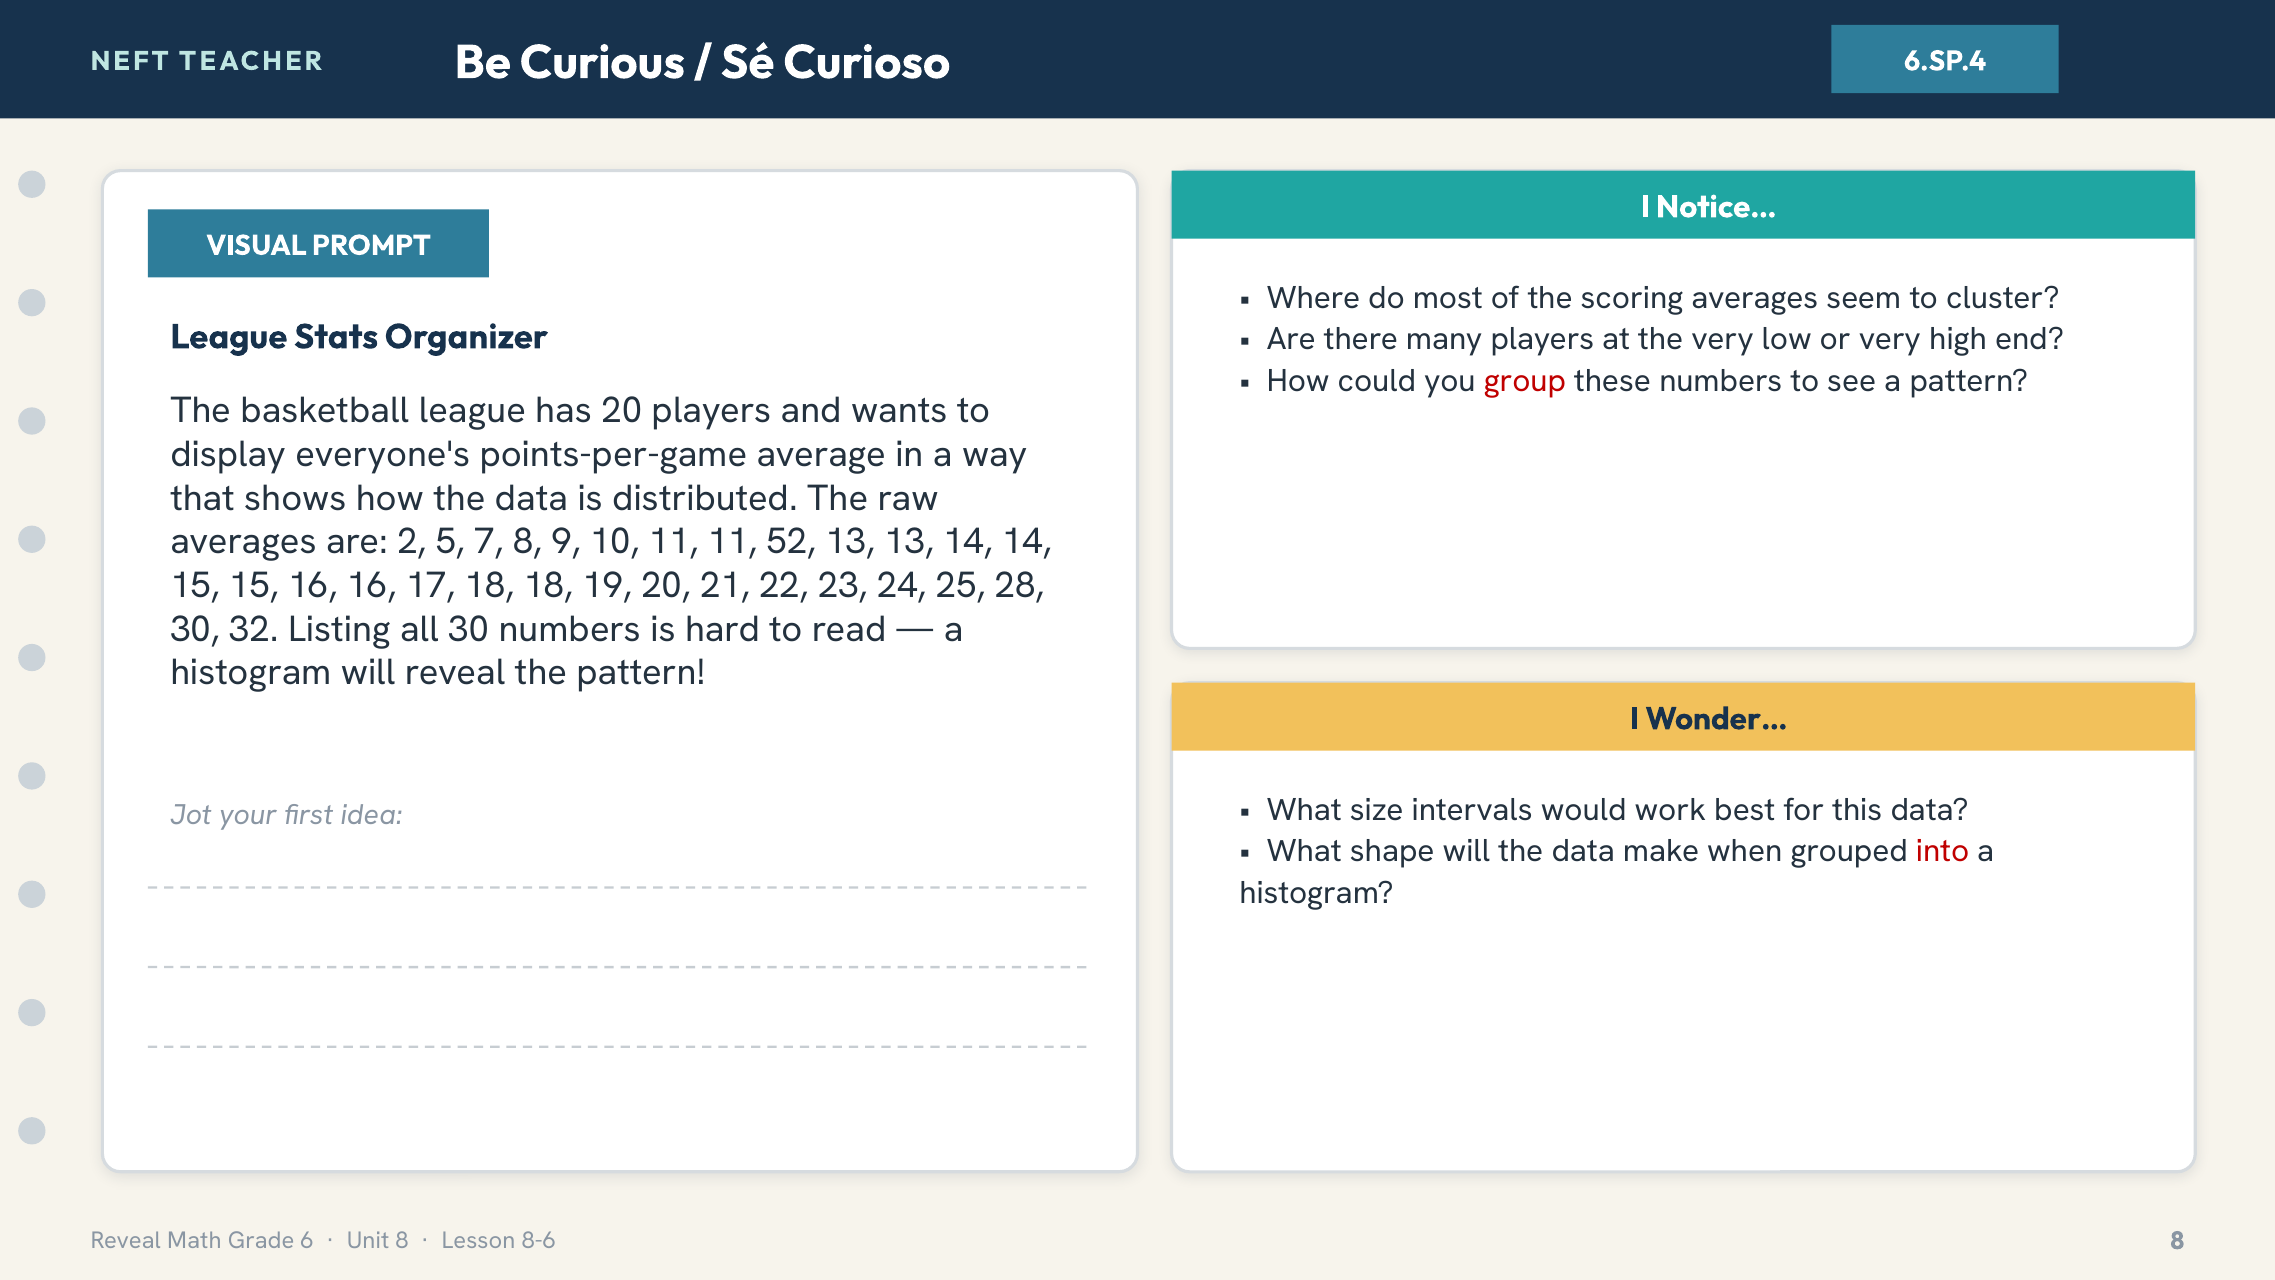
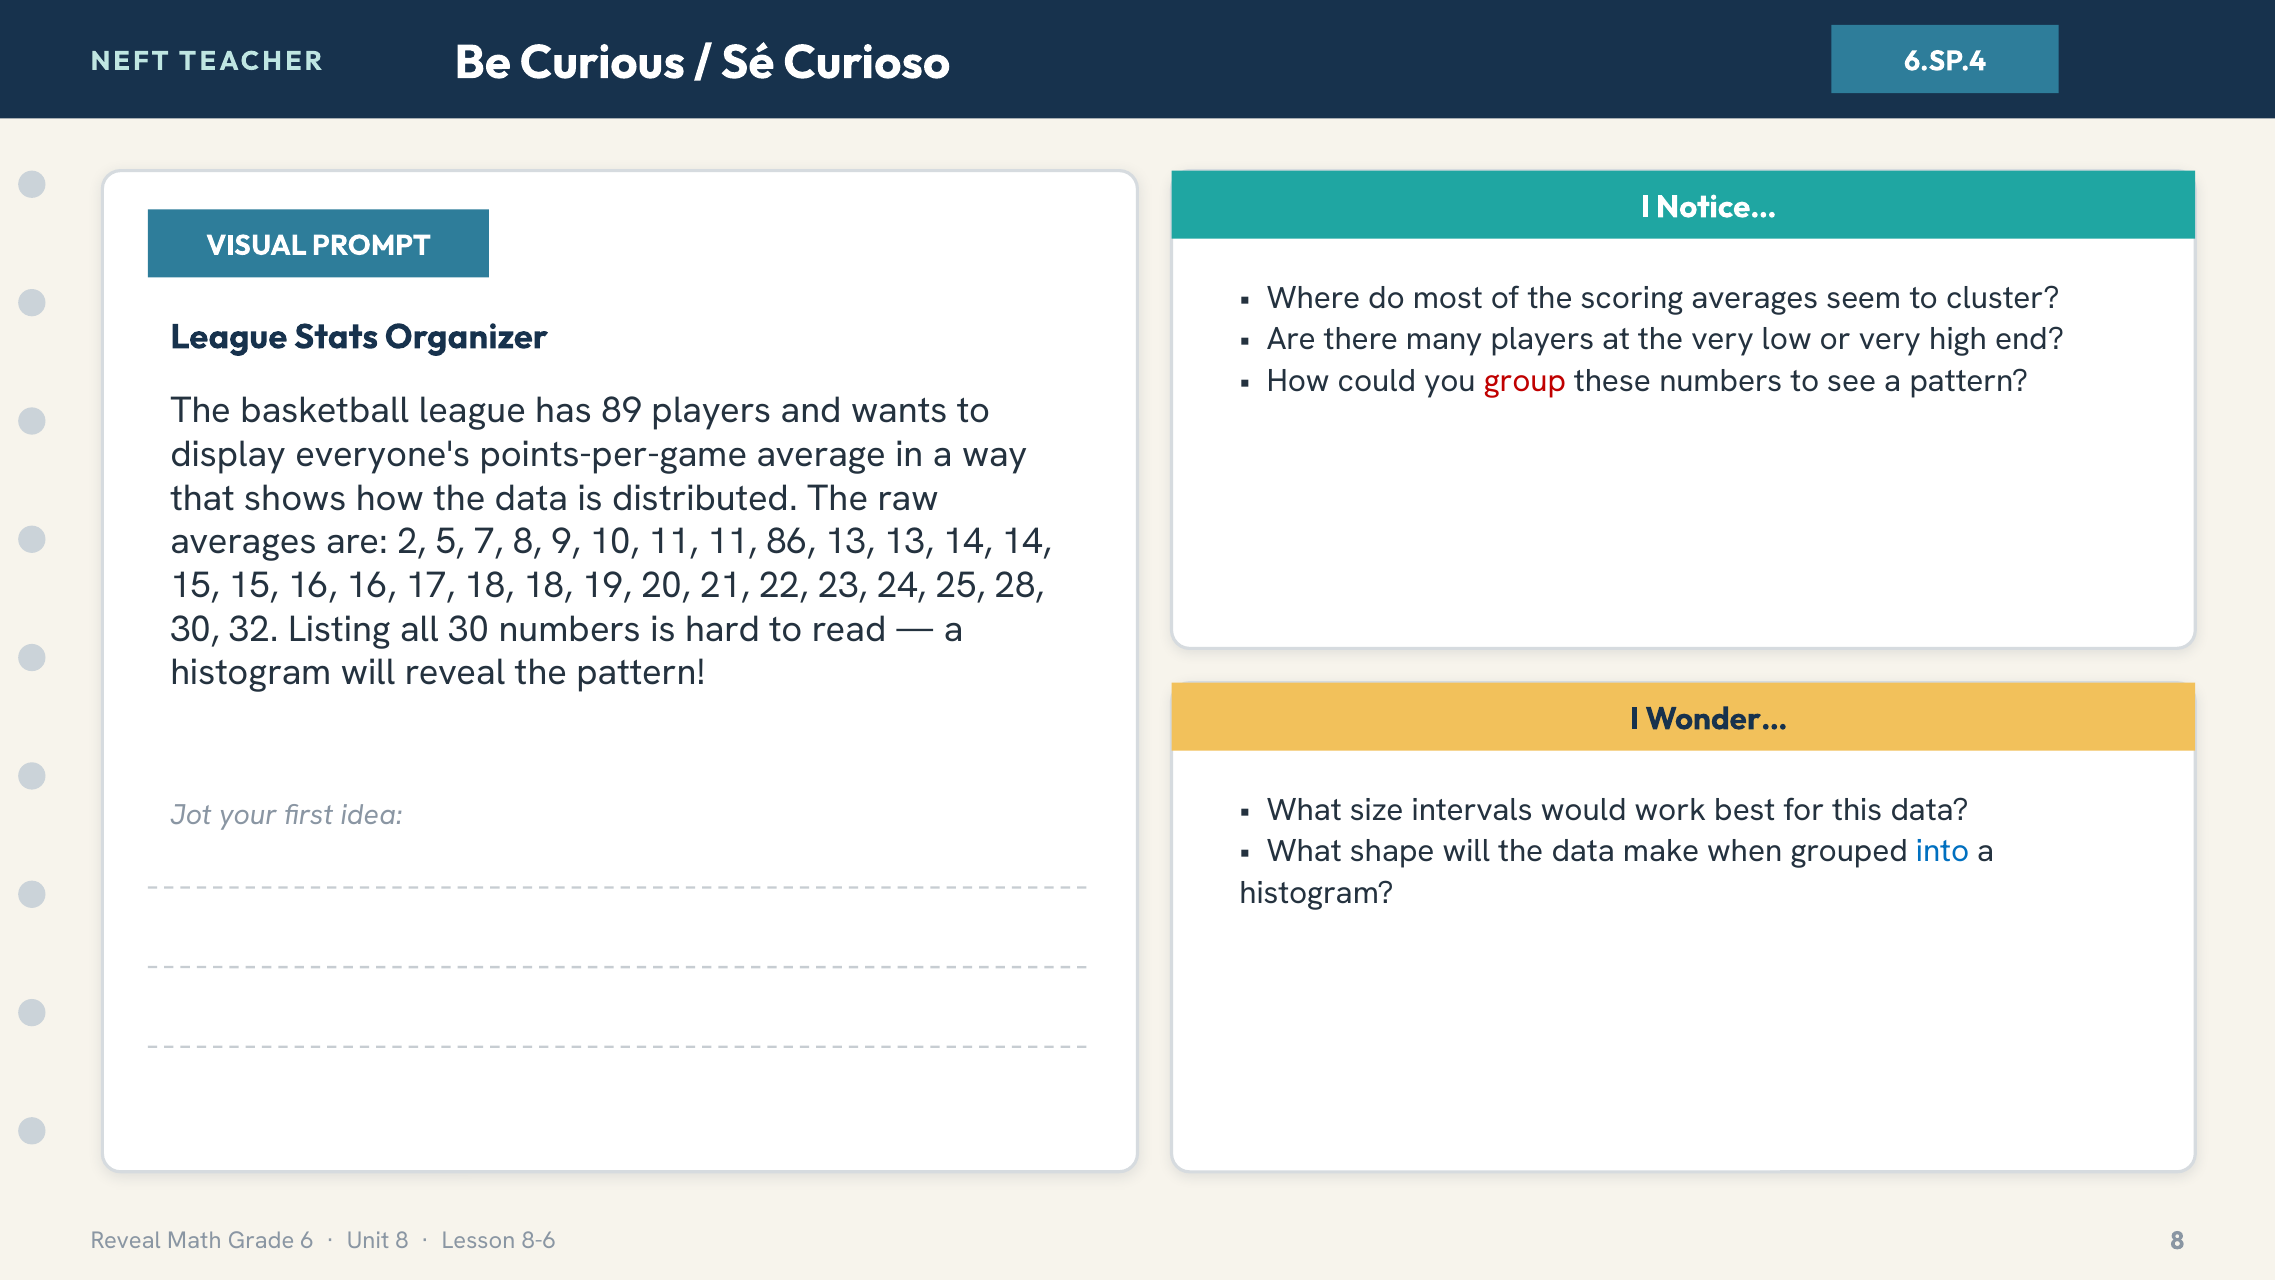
has 20: 20 -> 89
52: 52 -> 86
into colour: red -> blue
